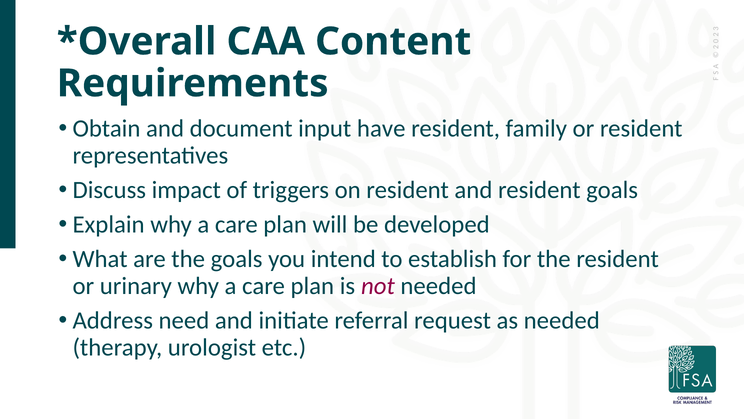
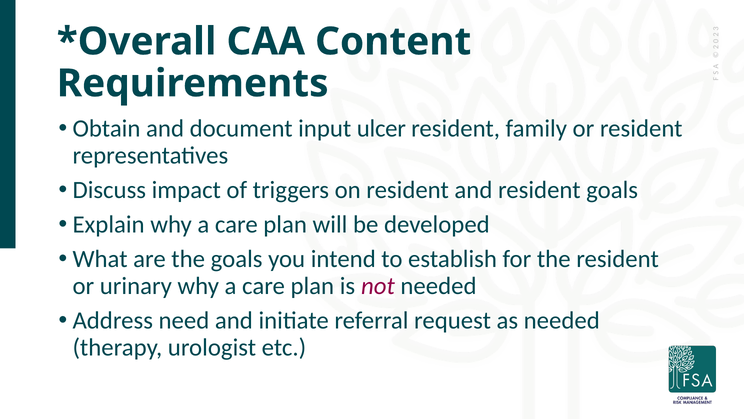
have: have -> ulcer
